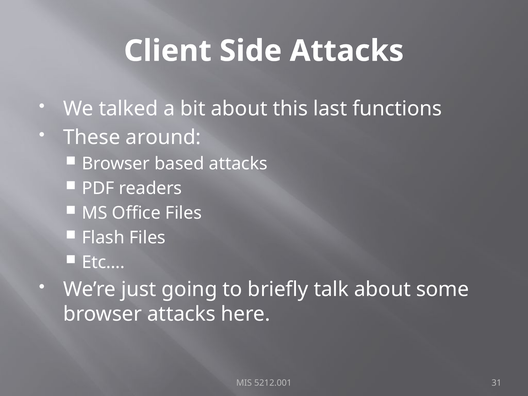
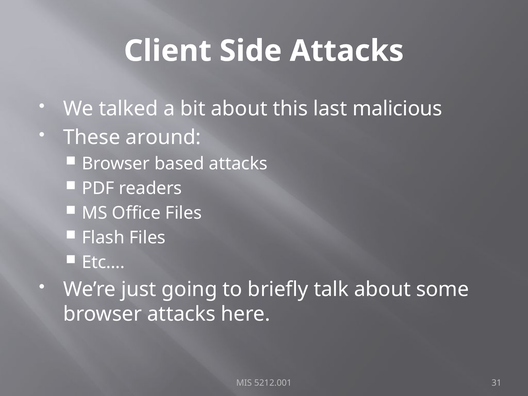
functions: functions -> malicious
